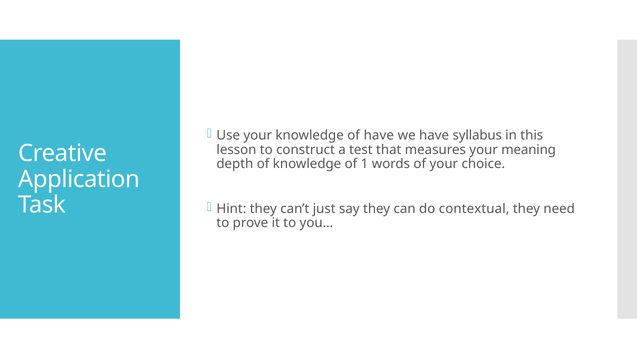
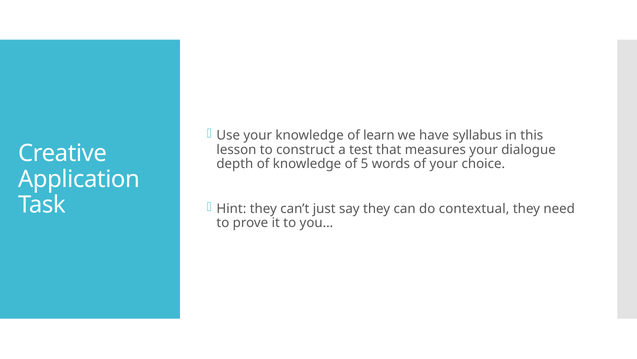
of have: have -> learn
meaning: meaning -> dialogue
1: 1 -> 5
